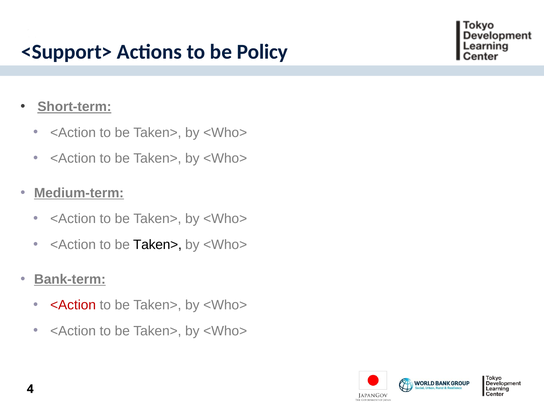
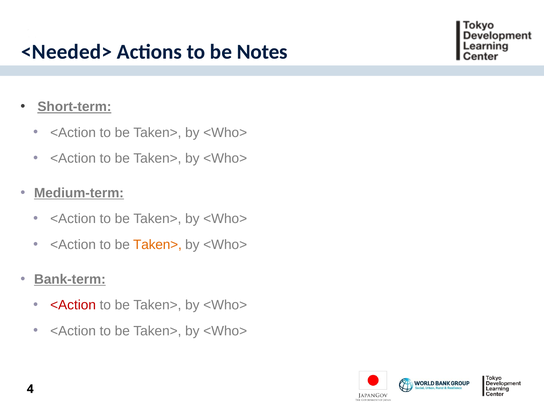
<Support>: <Support> -> <Needed>
Policy: Policy -> Notes
Taken> at (157, 245) colour: black -> orange
